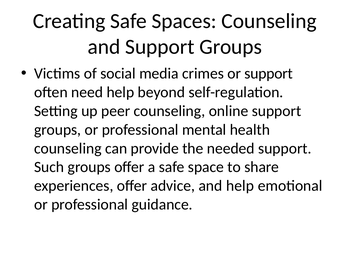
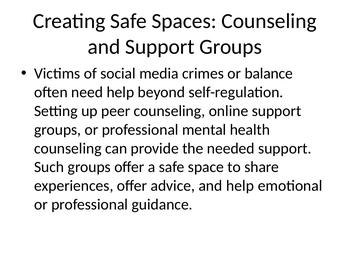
or support: support -> balance
